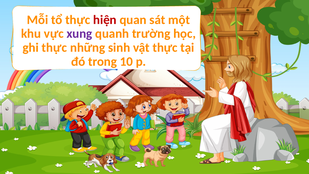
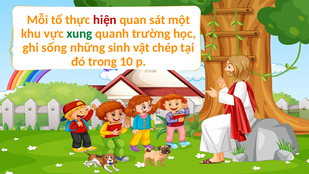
xung colour: purple -> green
ghi thực: thực -> sống
vật thực: thực -> chép
